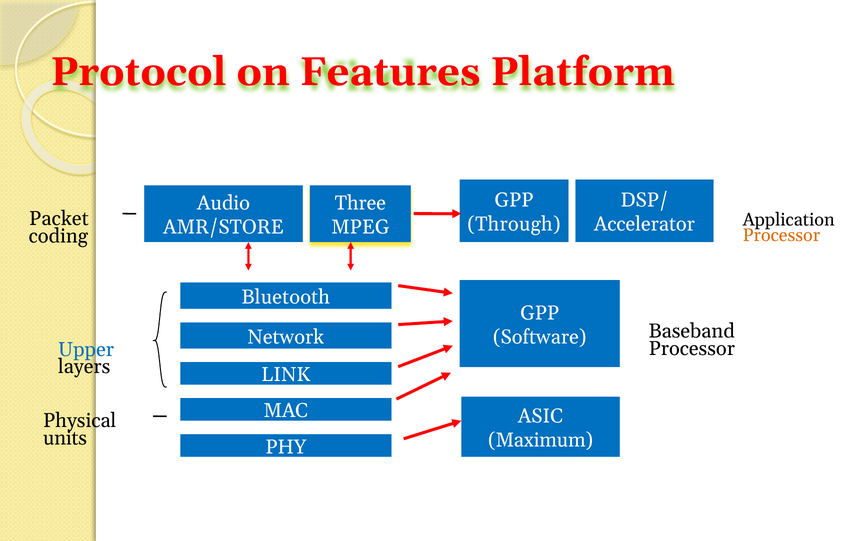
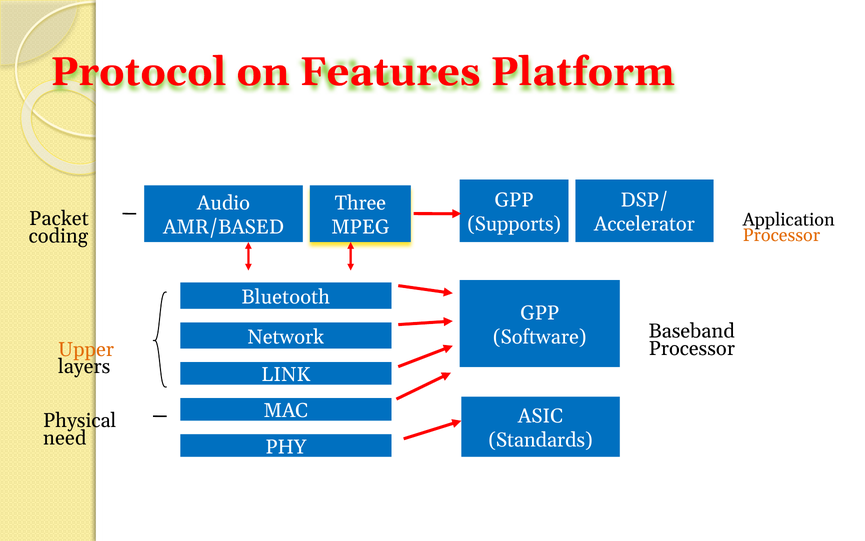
Through: Through -> Supports
AMR/STORE: AMR/STORE -> AMR/BASED
Upper colour: blue -> orange
units: units -> need
Maximum: Maximum -> Standards
